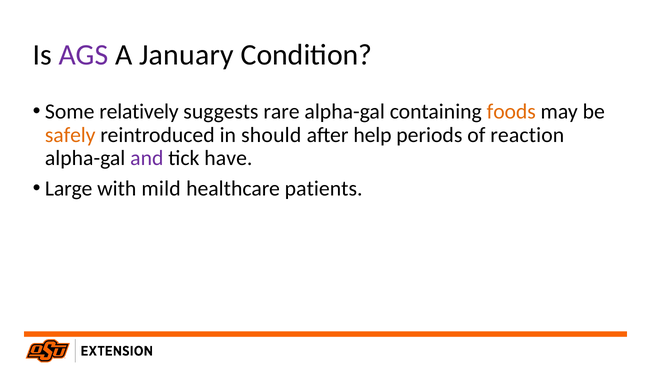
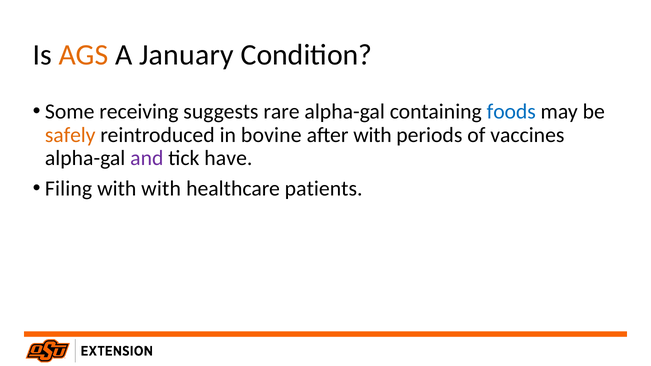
AGS colour: purple -> orange
relatively: relatively -> receiving
foods colour: orange -> blue
should: should -> bovine
after help: help -> with
reaction: reaction -> vaccines
Large: Large -> Filing
with mild: mild -> with
